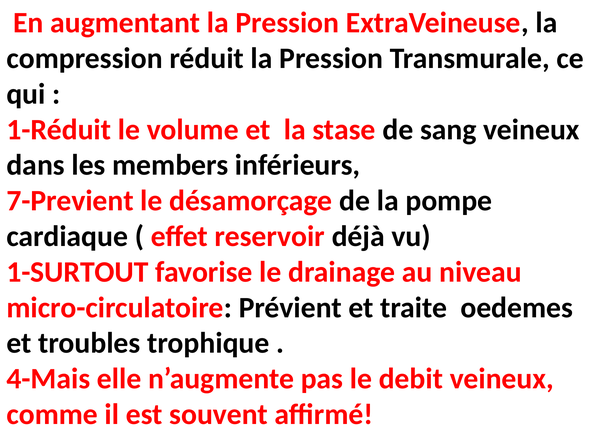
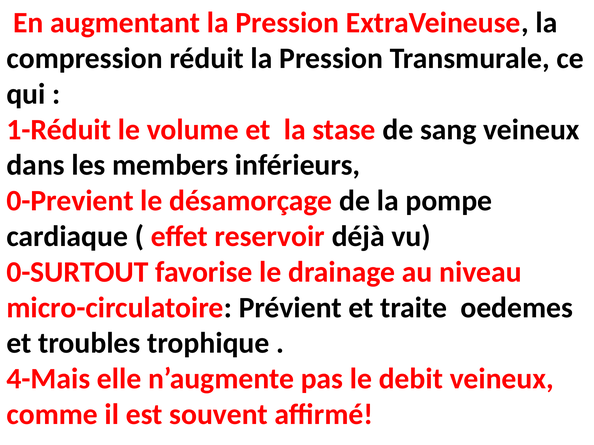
7-Previent: 7-Previent -> 0-Previent
1-SURTOUT: 1-SURTOUT -> 0-SURTOUT
